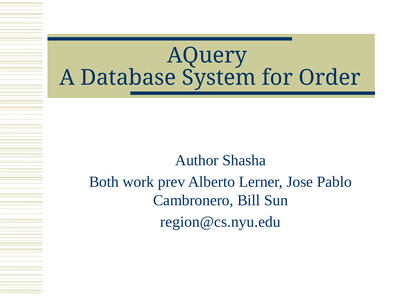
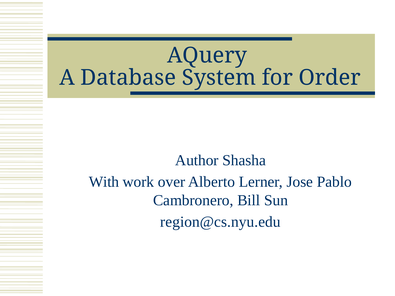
Both: Both -> With
prev: prev -> over
